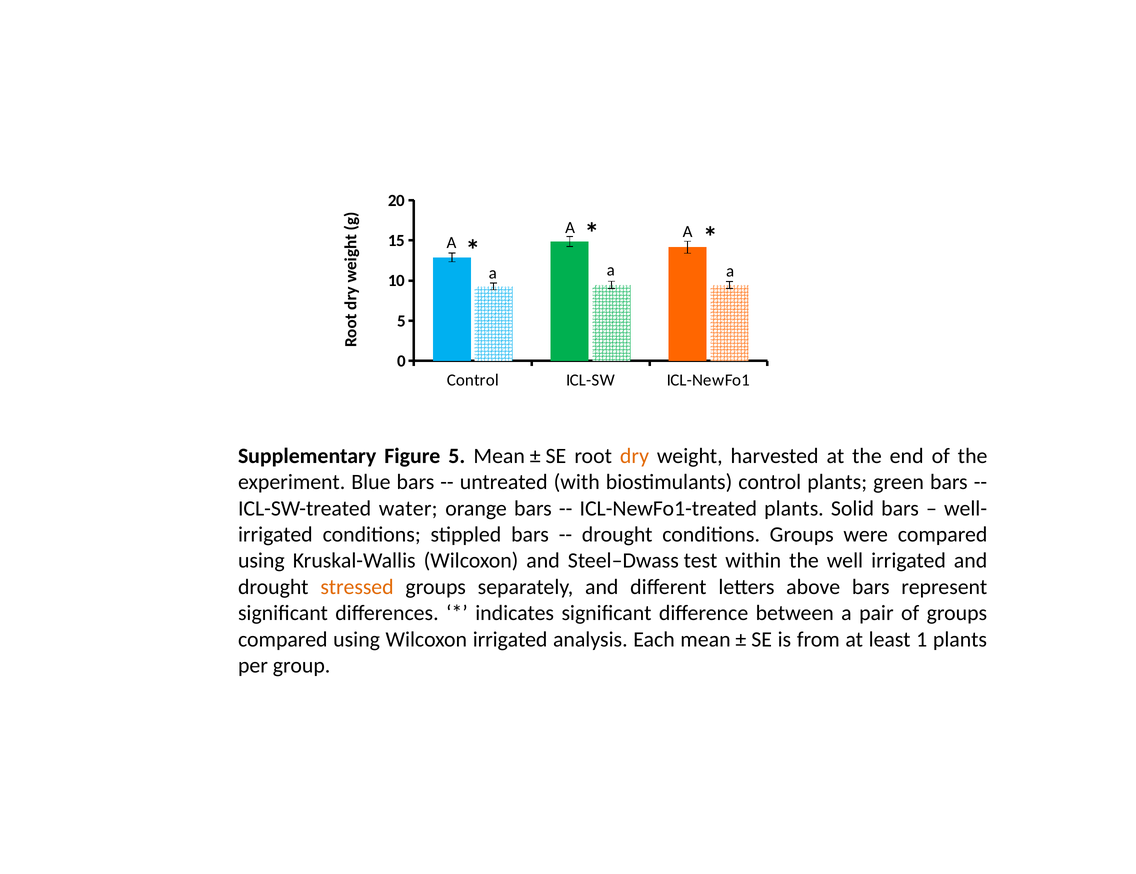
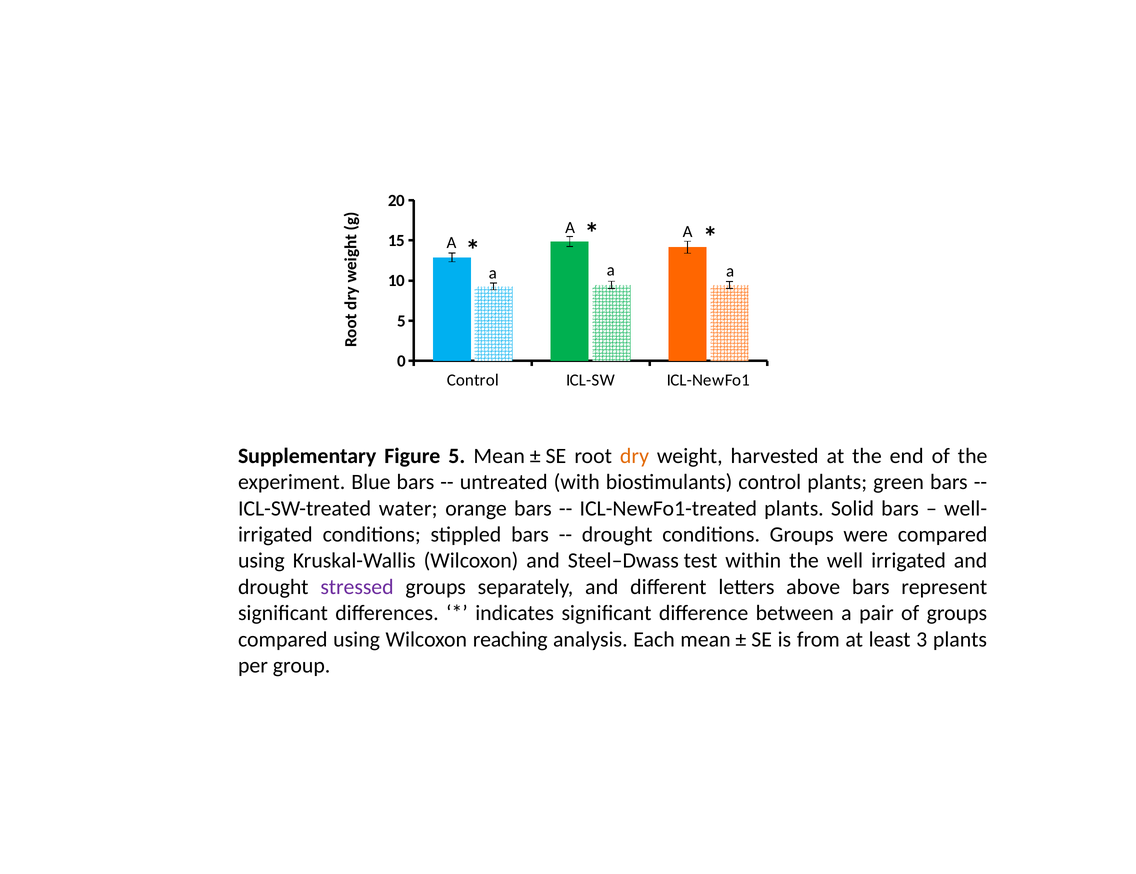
stressed colour: orange -> purple
Wilcoxon irrigated: irrigated -> reaching
1: 1 -> 3
